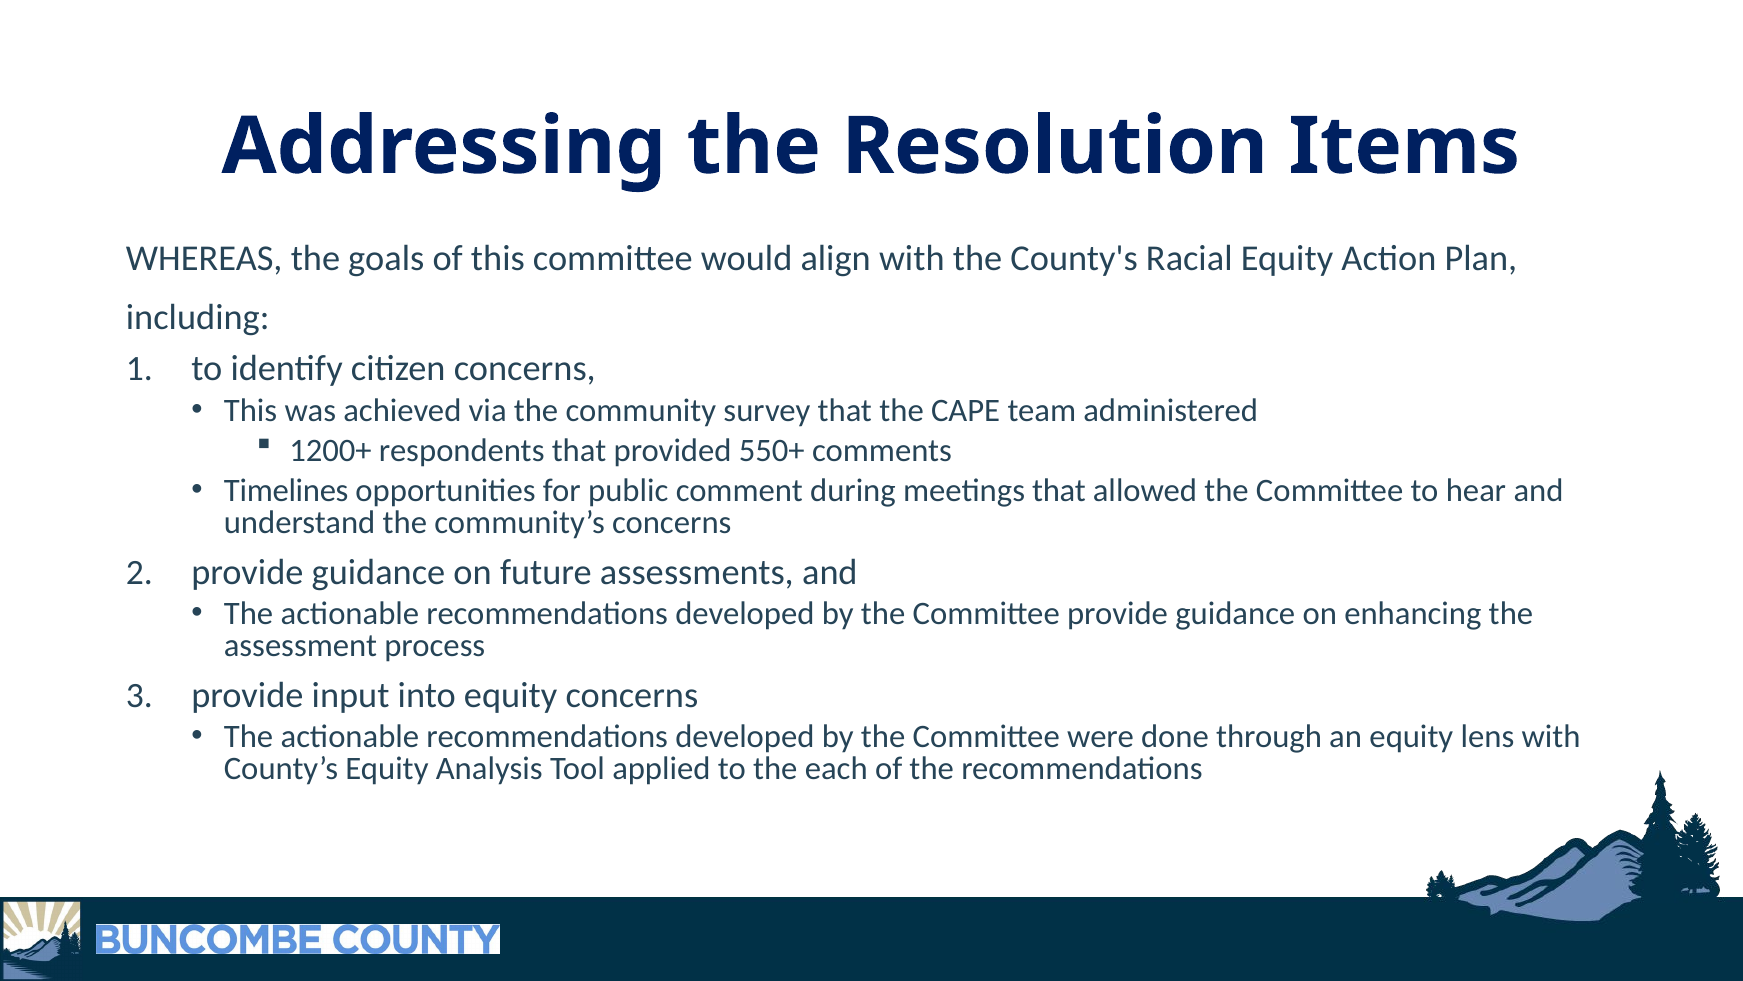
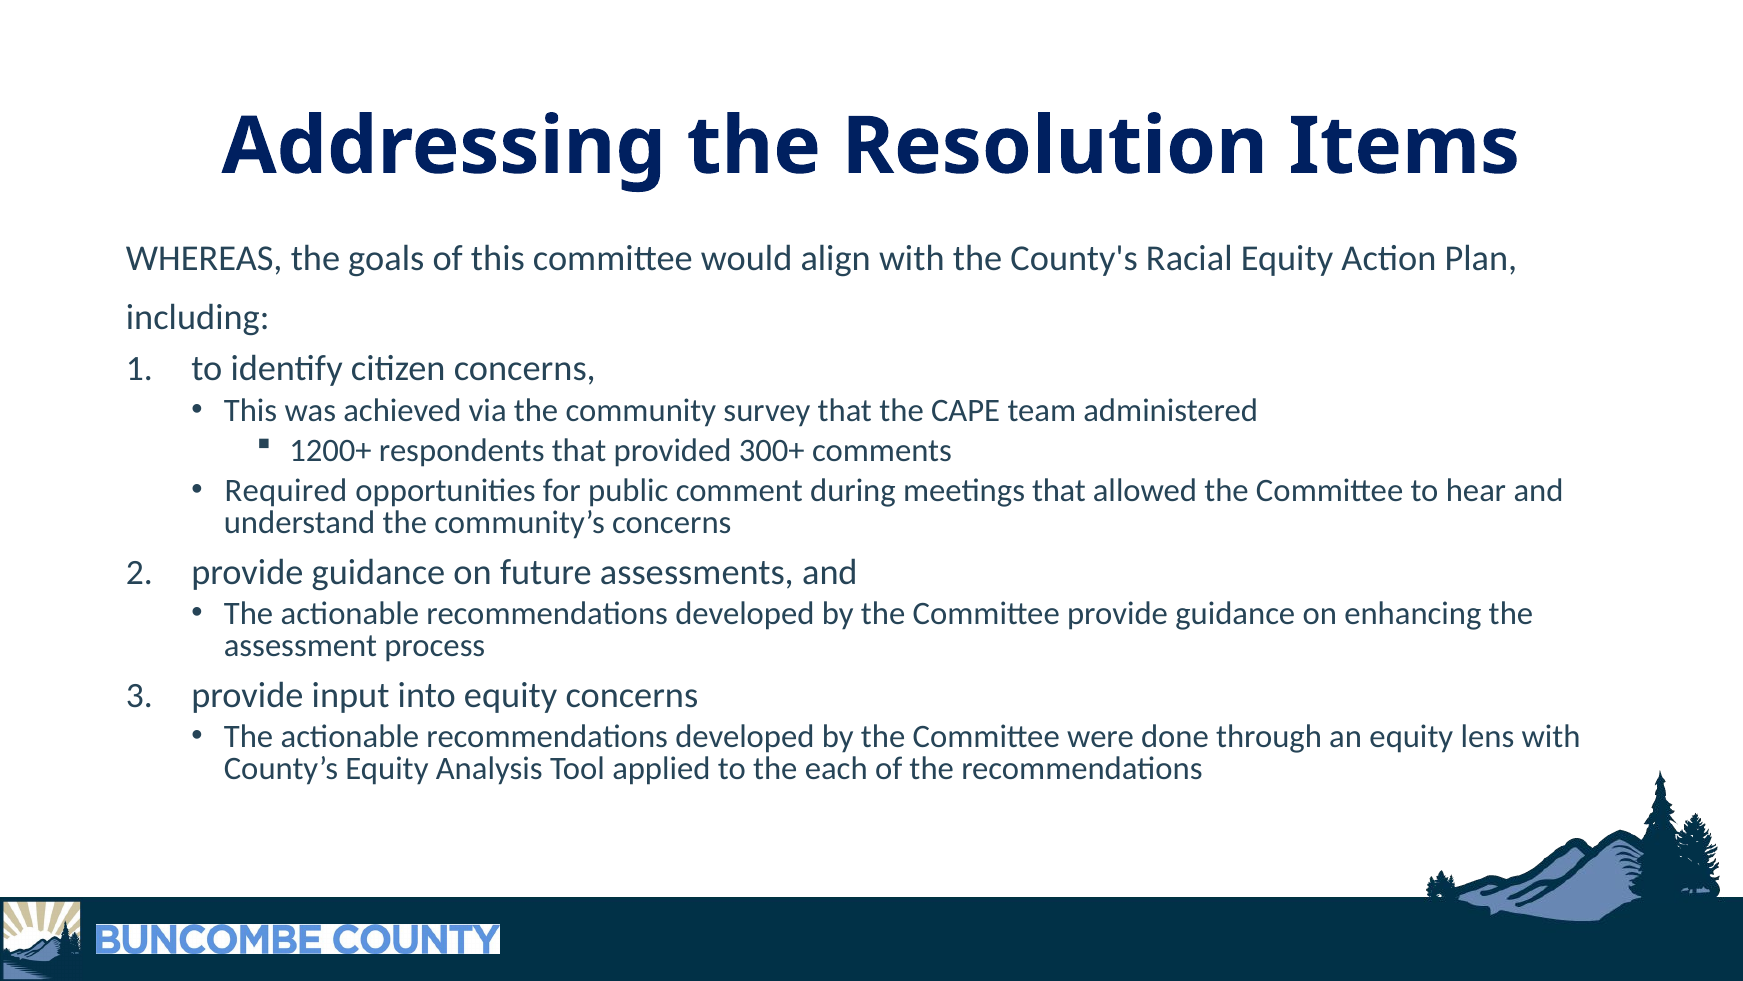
550+: 550+ -> 300+
Timelines: Timelines -> Required
